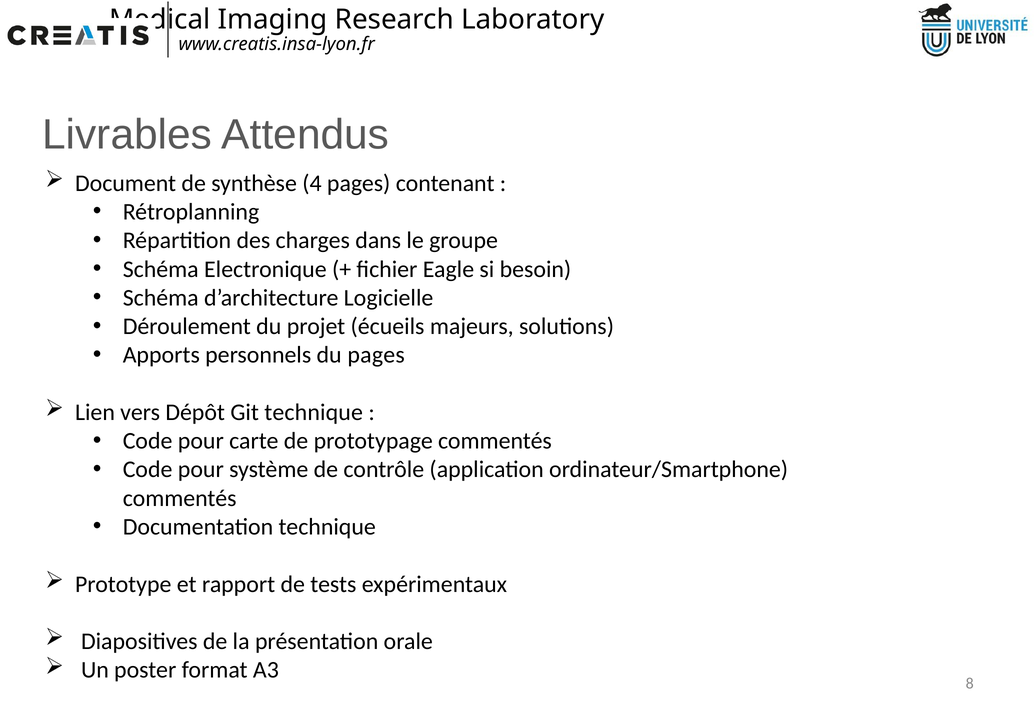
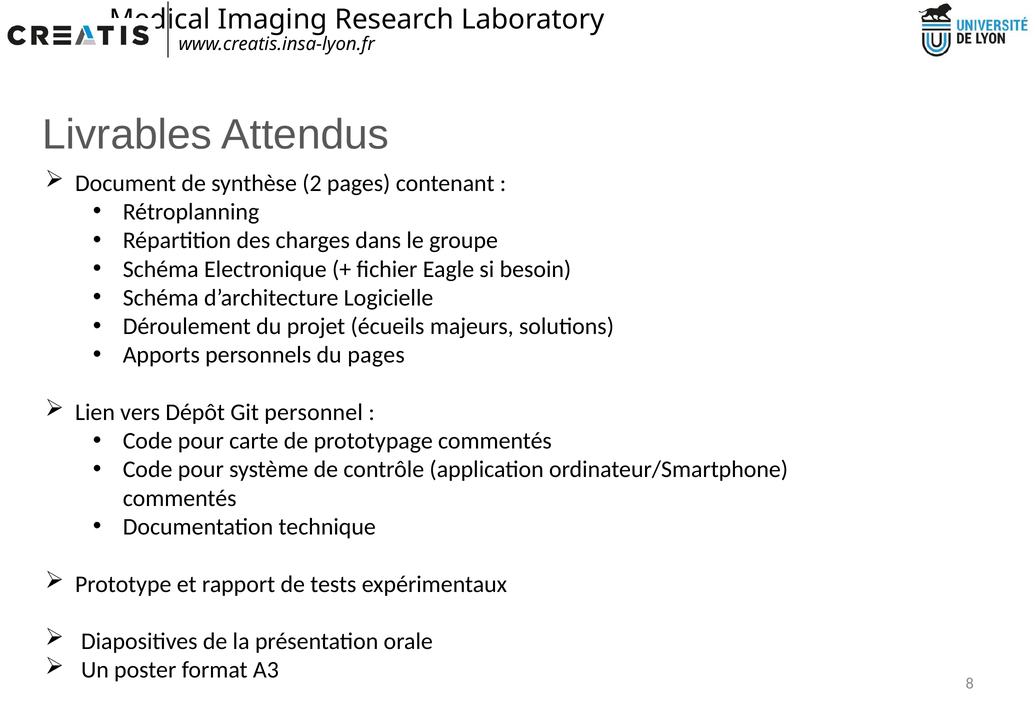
4: 4 -> 2
Git technique: technique -> personnel
